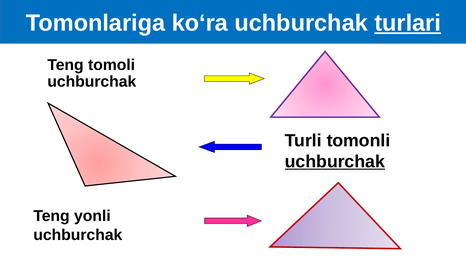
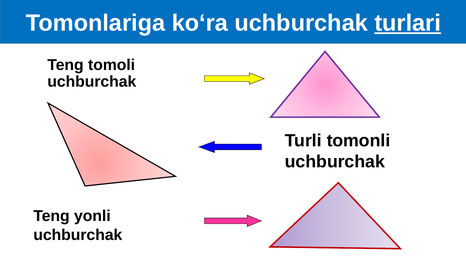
uchburchak at (335, 162) underline: present -> none
